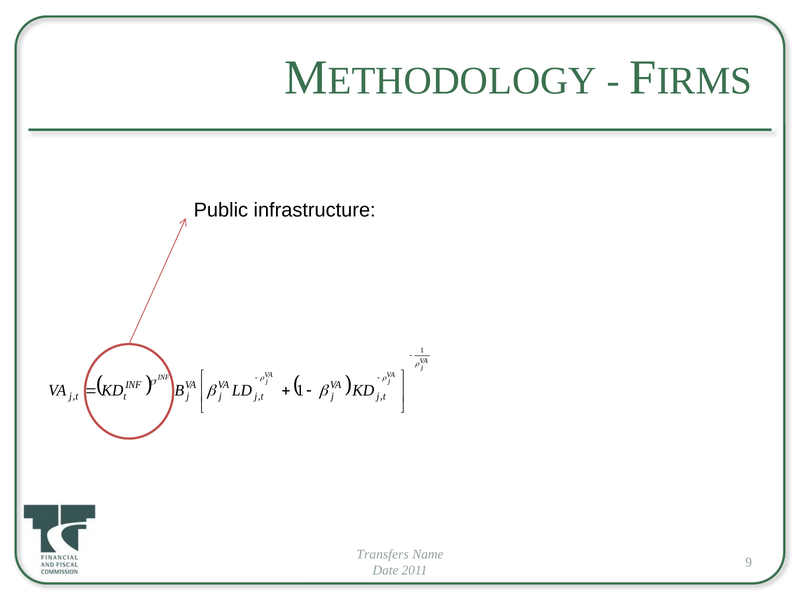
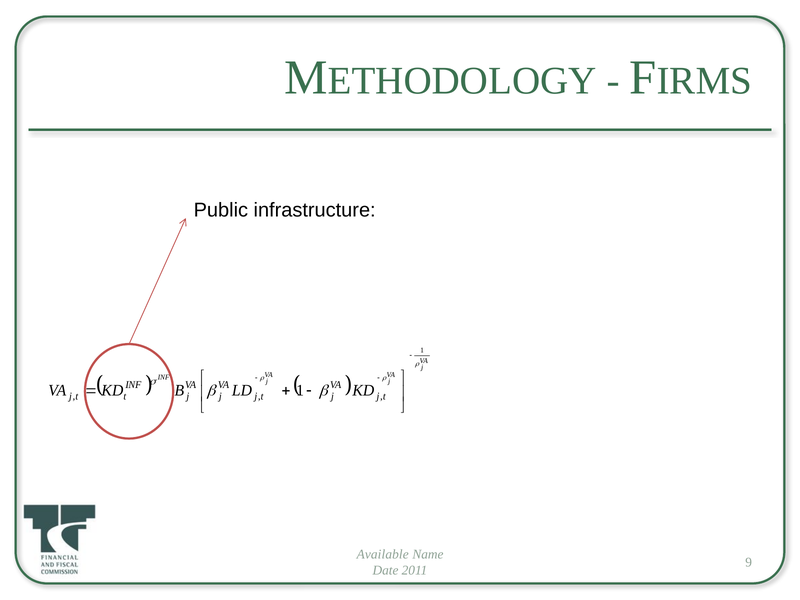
Transfers: Transfers -> Available
